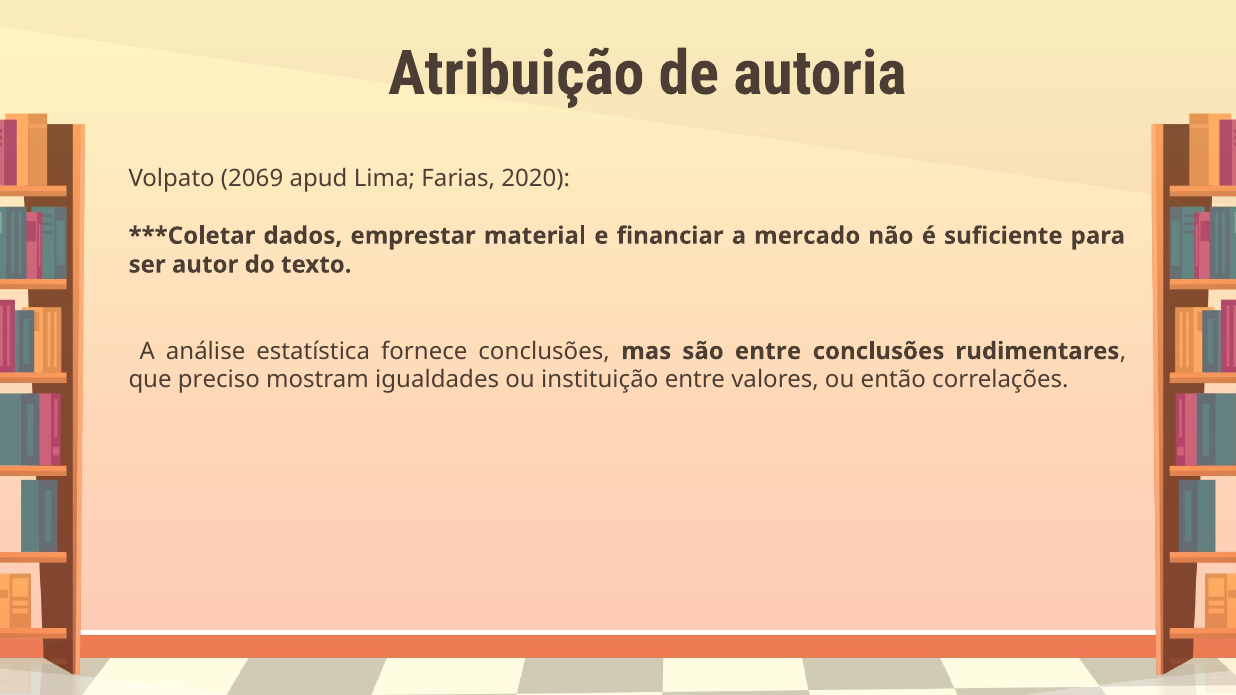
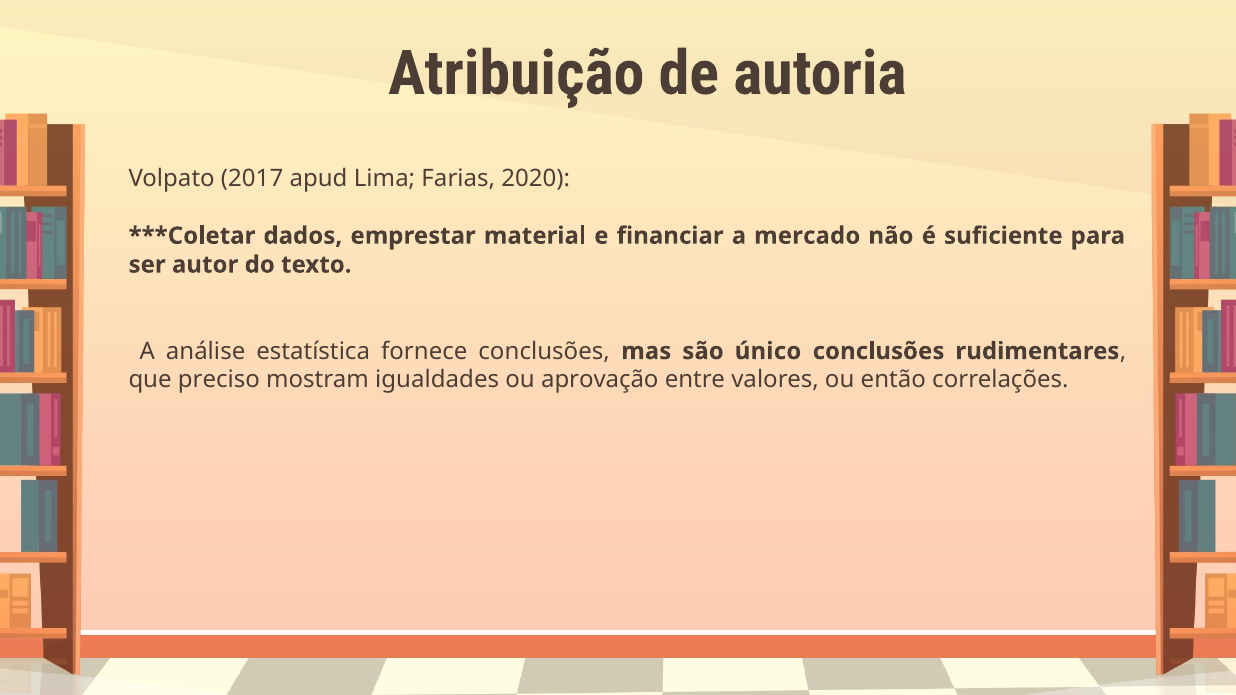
2069: 2069 -> 2017
são entre: entre -> único
instituição: instituição -> aprovação
